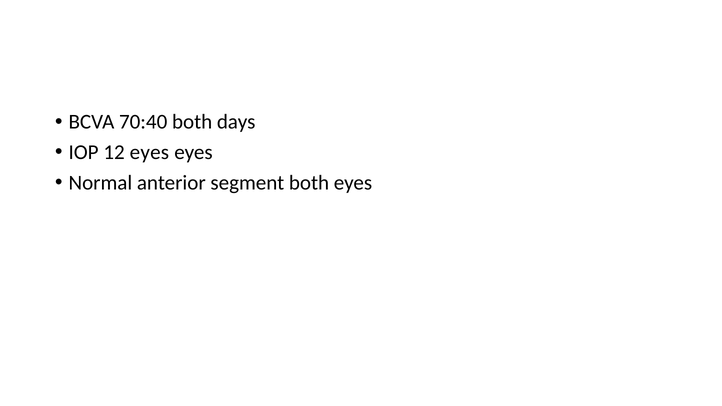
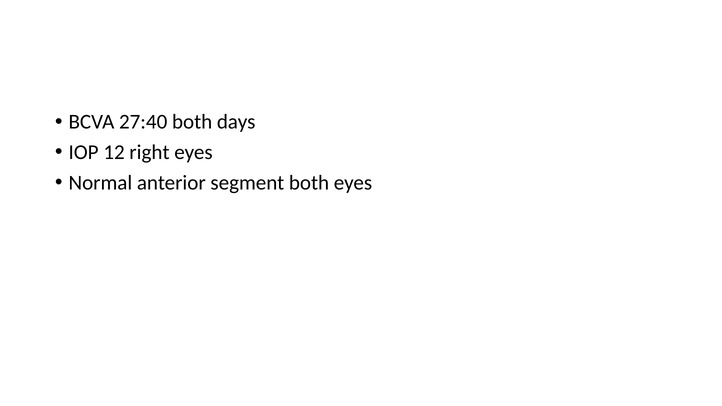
70:40: 70:40 -> 27:40
12 eyes: eyes -> right
